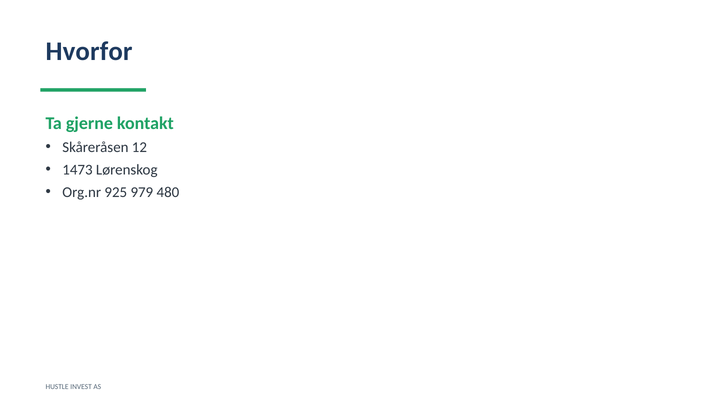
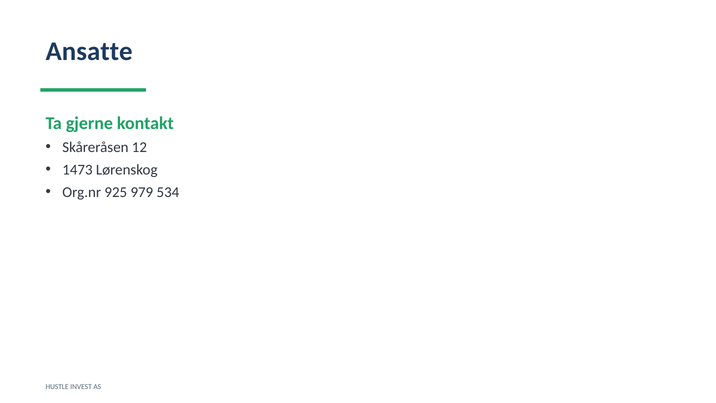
Hvorfor: Hvorfor -> Ansatte
480: 480 -> 534
